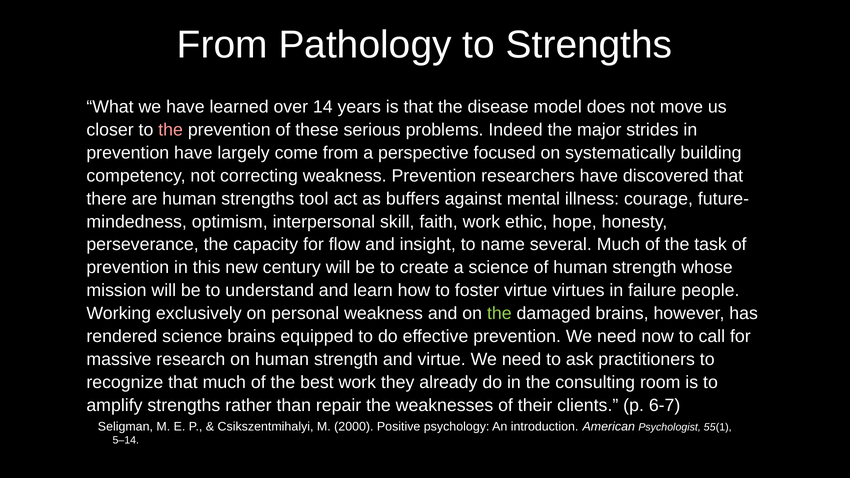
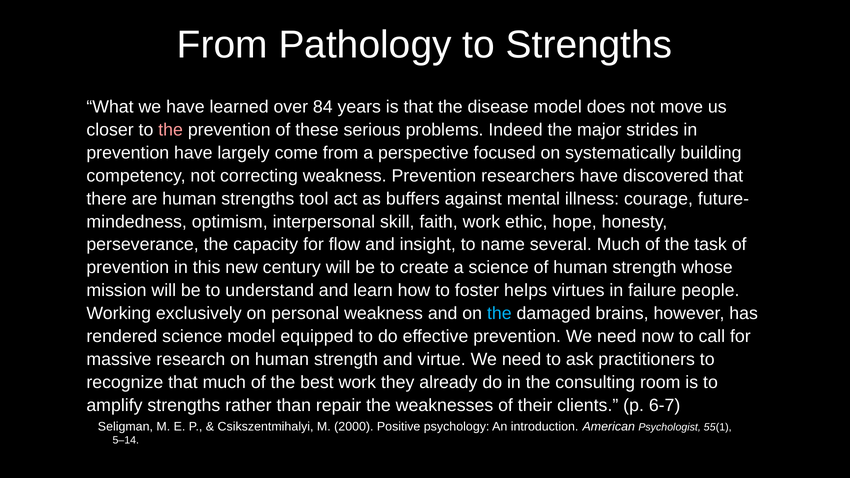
14: 14 -> 84
foster virtue: virtue -> helps
the at (499, 314) colour: light green -> light blue
science brains: brains -> model
